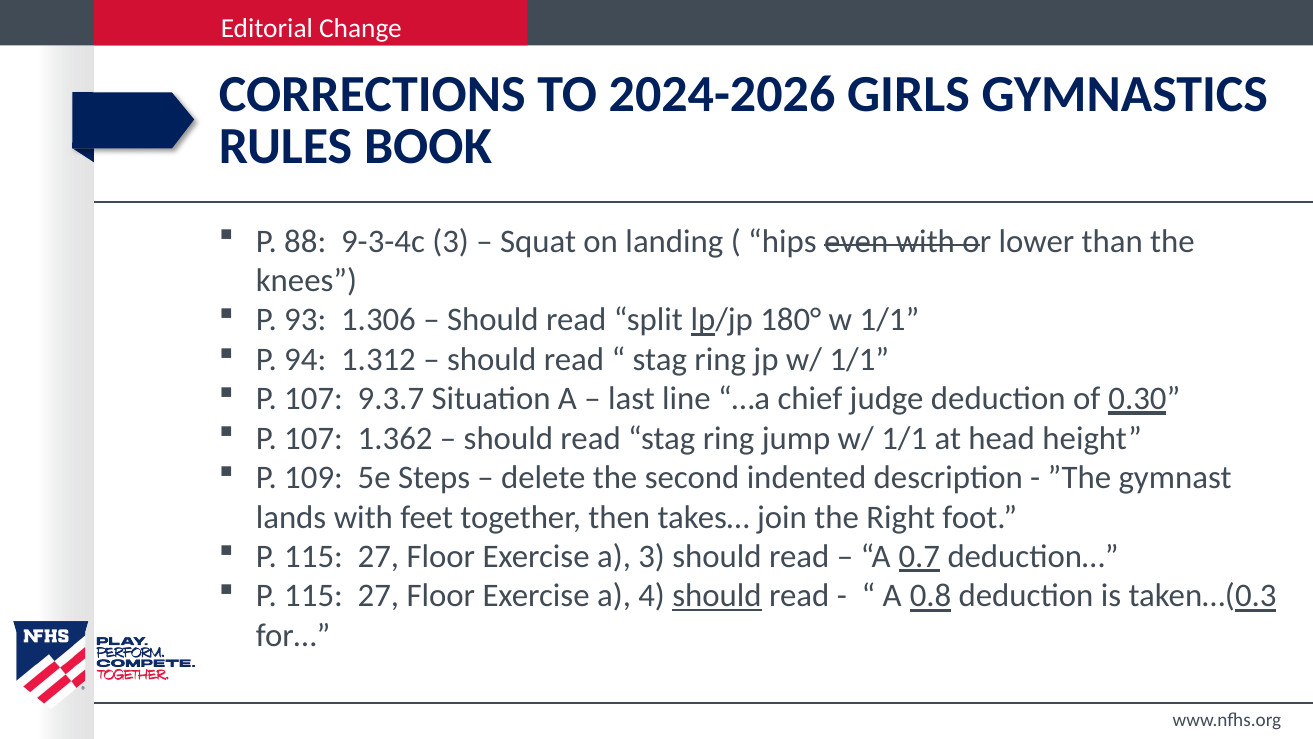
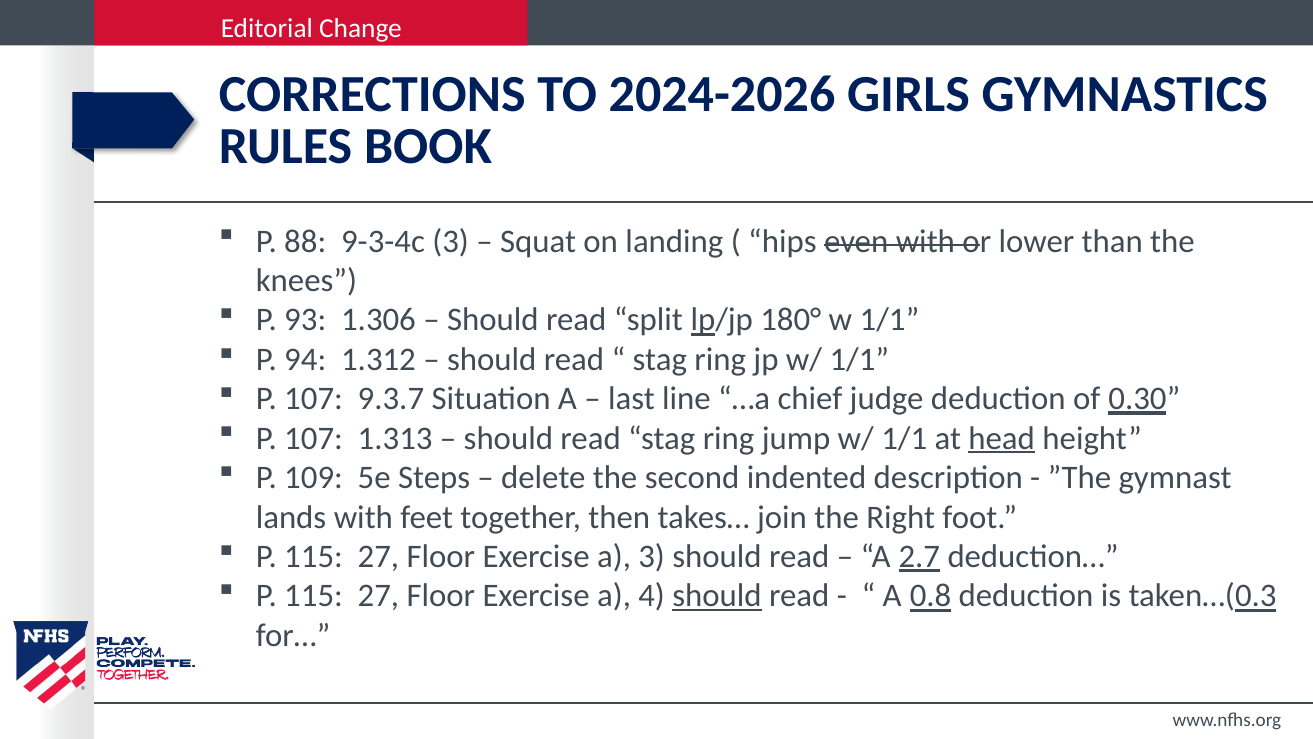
1.362: 1.362 -> 1.313
head underline: none -> present
0.7: 0.7 -> 2.7
